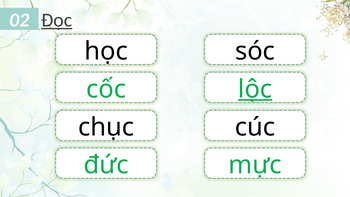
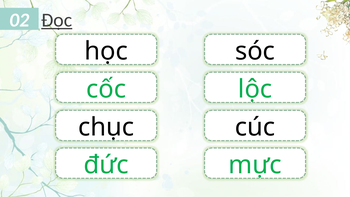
lộc underline: present -> none
